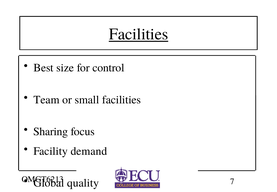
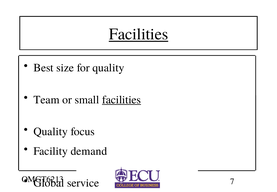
for control: control -> quality
facilities at (122, 100) underline: none -> present
Sharing at (51, 131): Sharing -> Quality
quality: quality -> service
